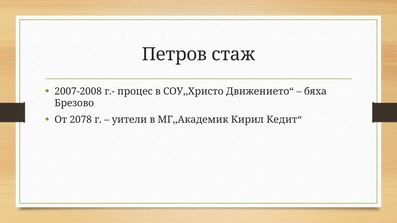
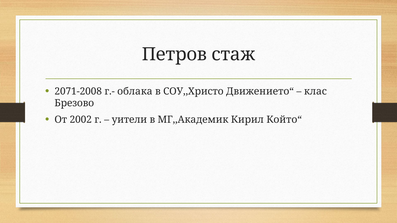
2007-2008: 2007-2008 -> 2071-2008
процес: процес -> облака
бяха: бяха -> клас
2078: 2078 -> 2002
Кедит“: Кедит“ -> Който“
